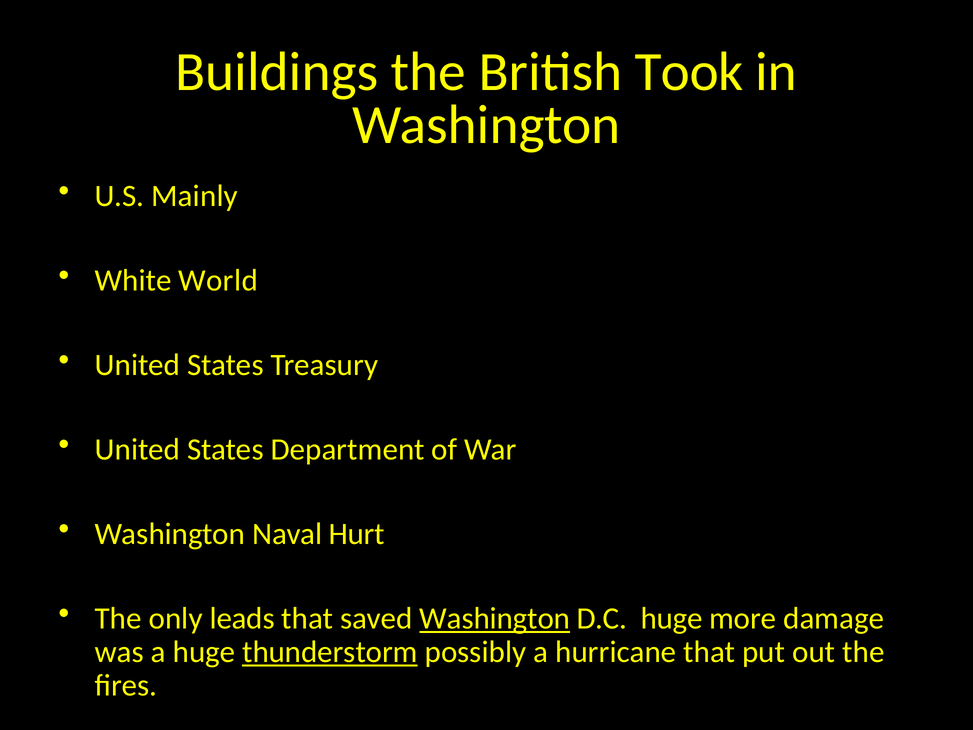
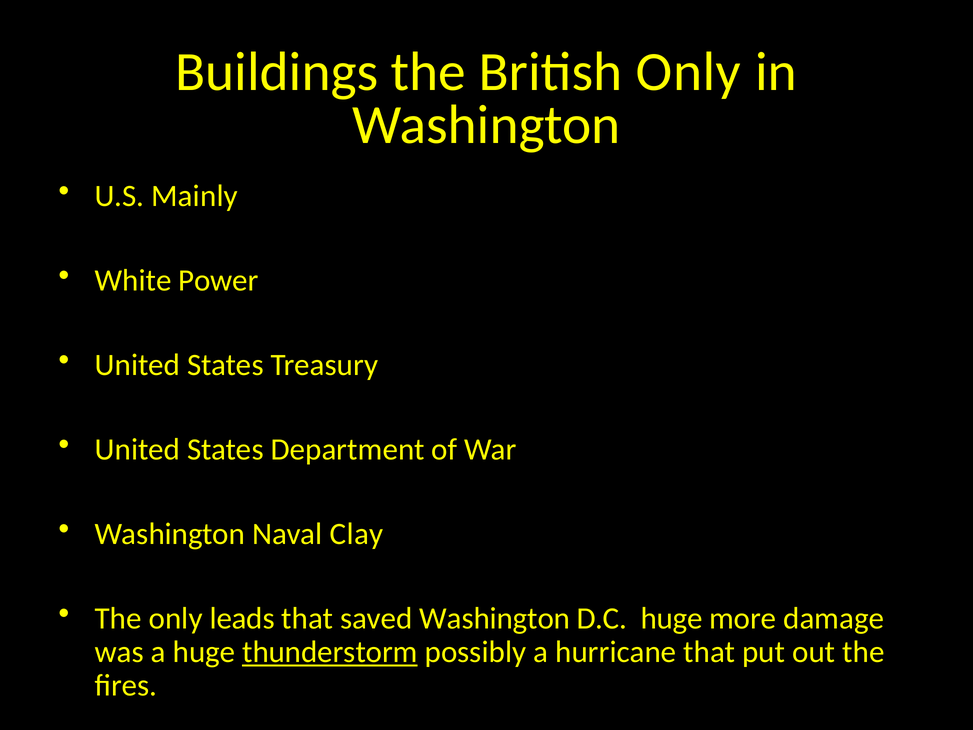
British Took: Took -> Only
World: World -> Power
Hurt: Hurt -> Clay
Washington at (495, 618) underline: present -> none
